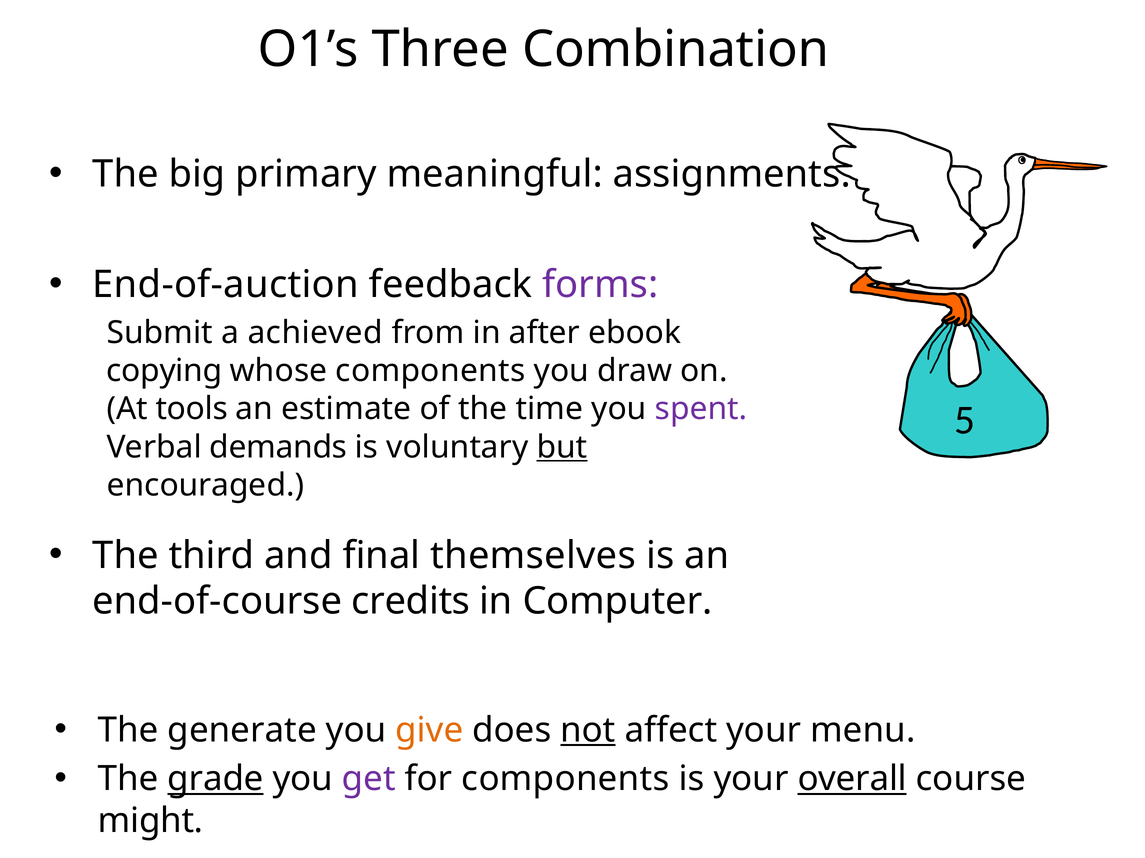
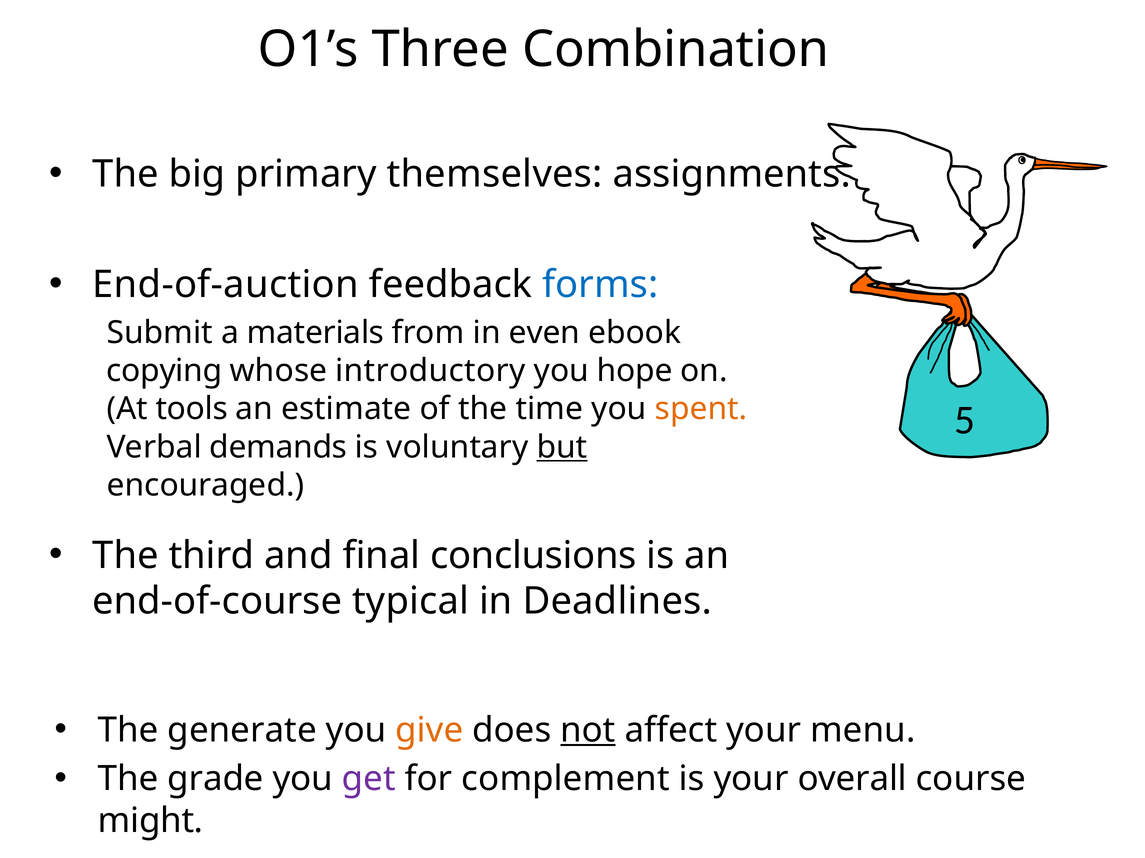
meaningful: meaningful -> themselves
forms colour: purple -> blue
achieved: achieved -> materials
after: after -> even
whose components: components -> introductory
draw: draw -> hope
spent colour: purple -> orange
themselves: themselves -> conclusions
credits: credits -> typical
Computer: Computer -> Deadlines
grade underline: present -> none
for components: components -> complement
overall underline: present -> none
